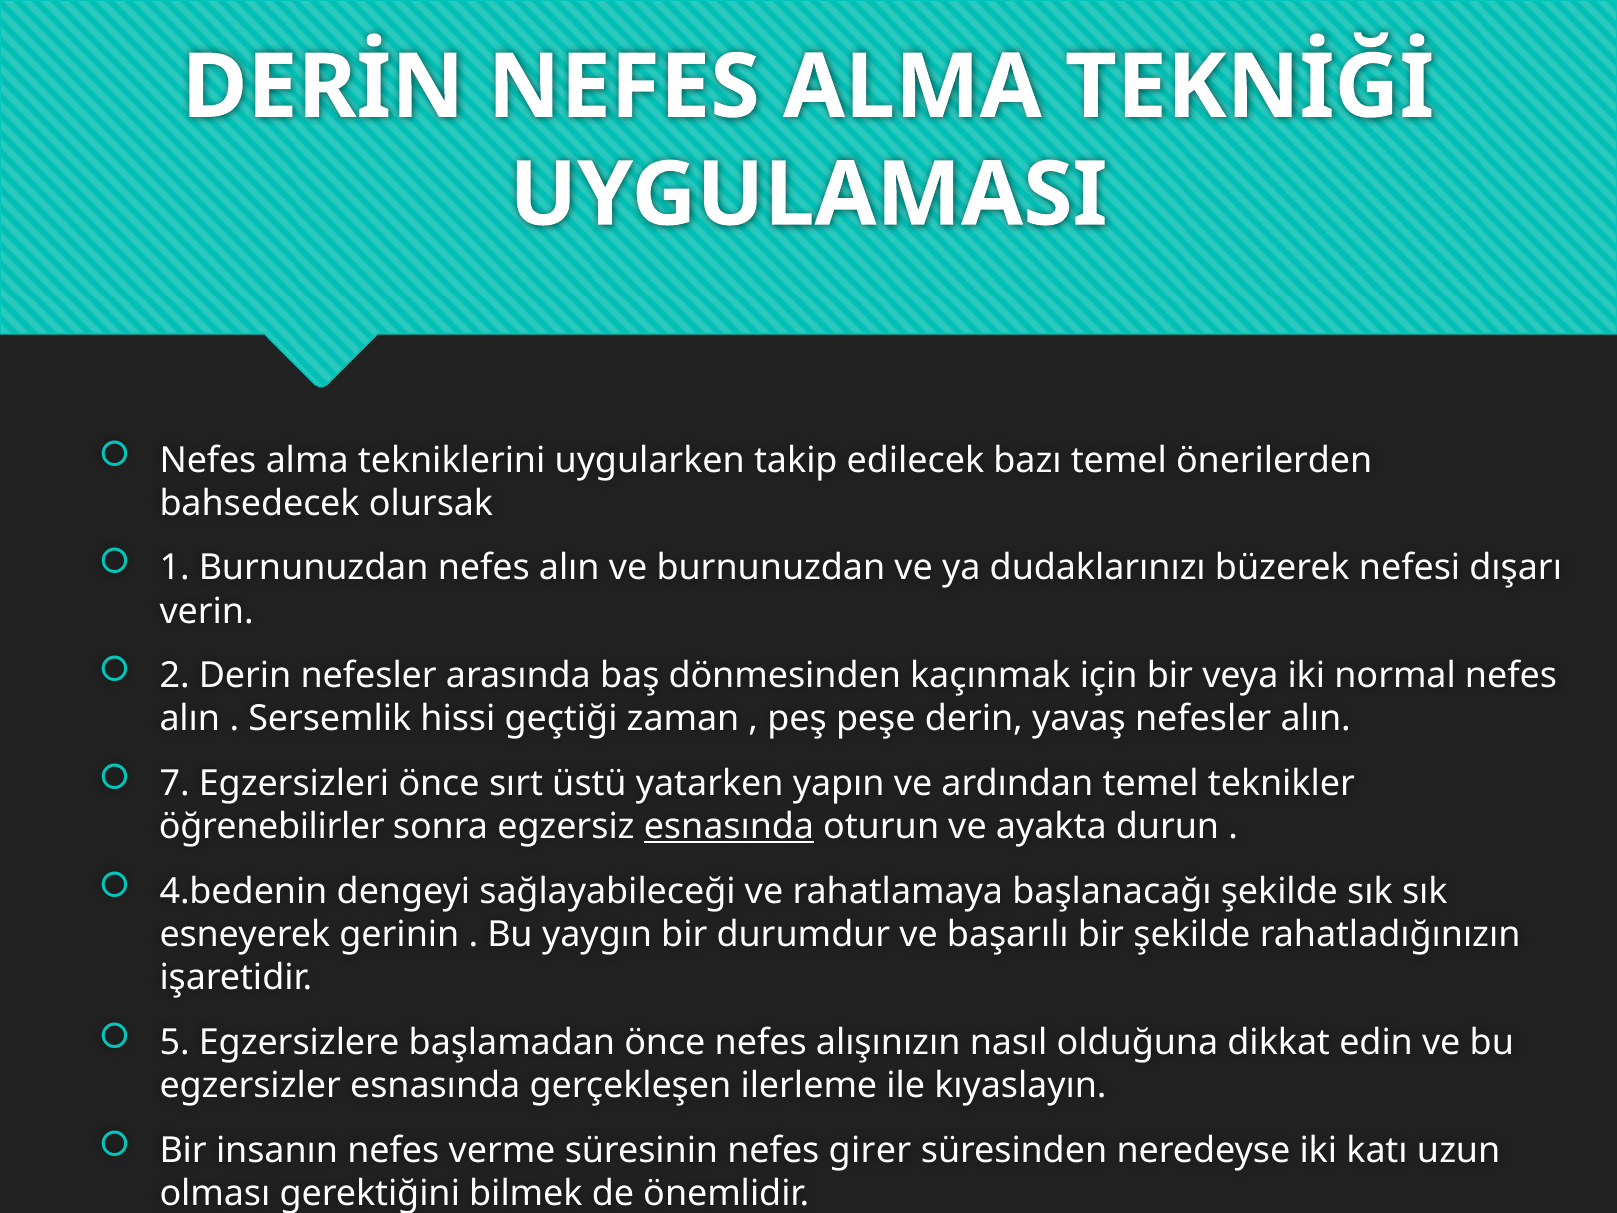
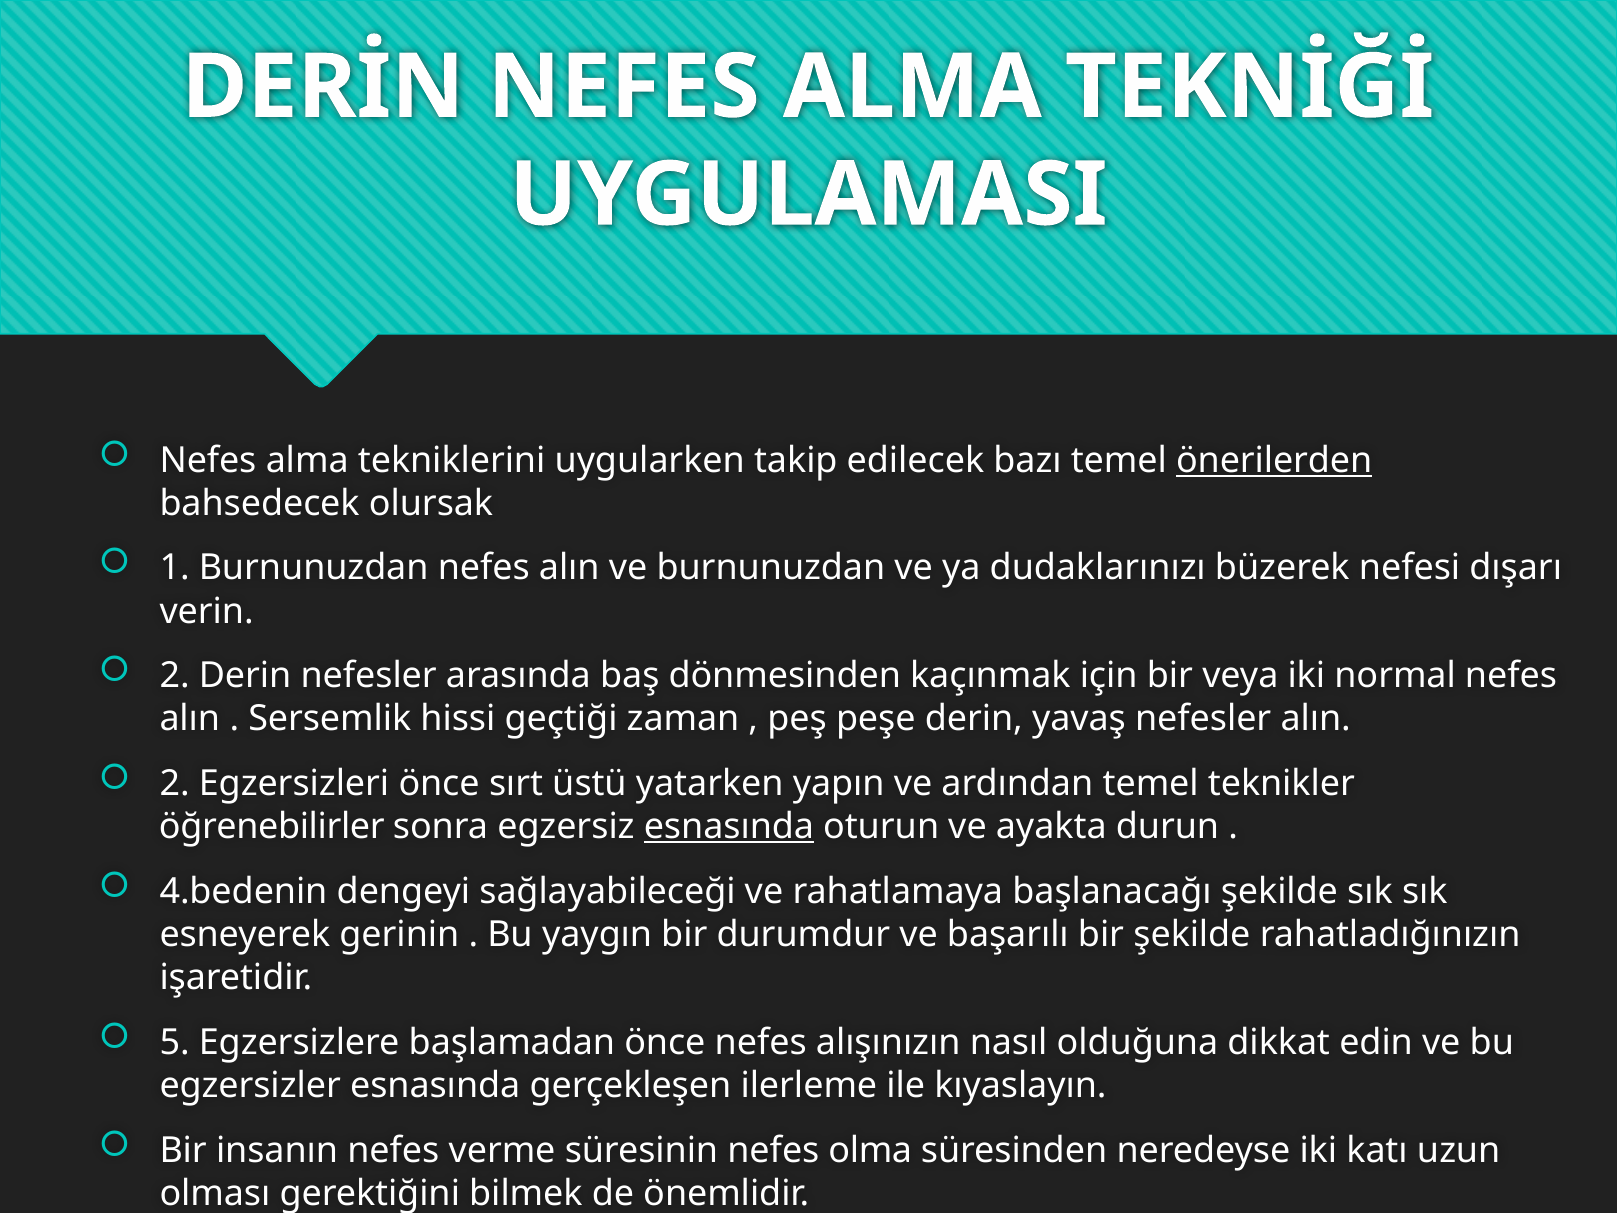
önerilerden underline: none -> present
7 at (175, 784): 7 -> 2
girer: girer -> olma
